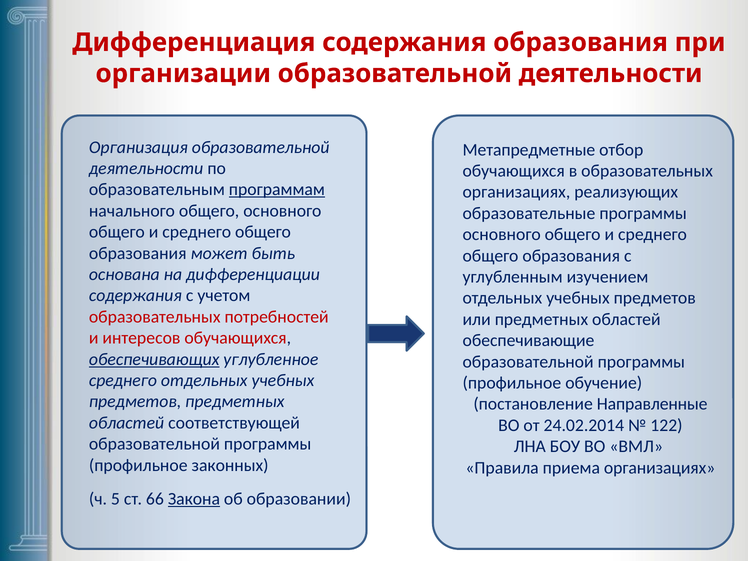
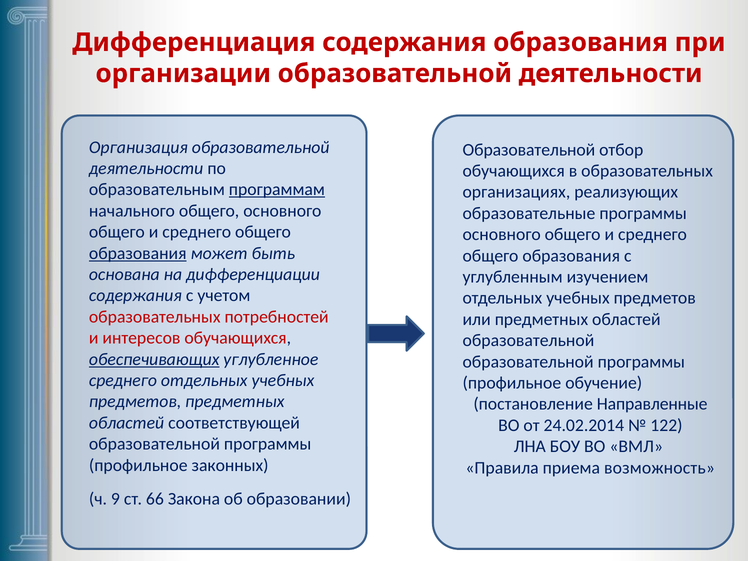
Метапредметные at (529, 150): Метапредметные -> Образовательной
образования at (138, 253) underline: none -> present
обеспечивающие at (528, 341): обеспечивающие -> образовательной
приема организациях: организациях -> возможность
5: 5 -> 9
Закона underline: present -> none
